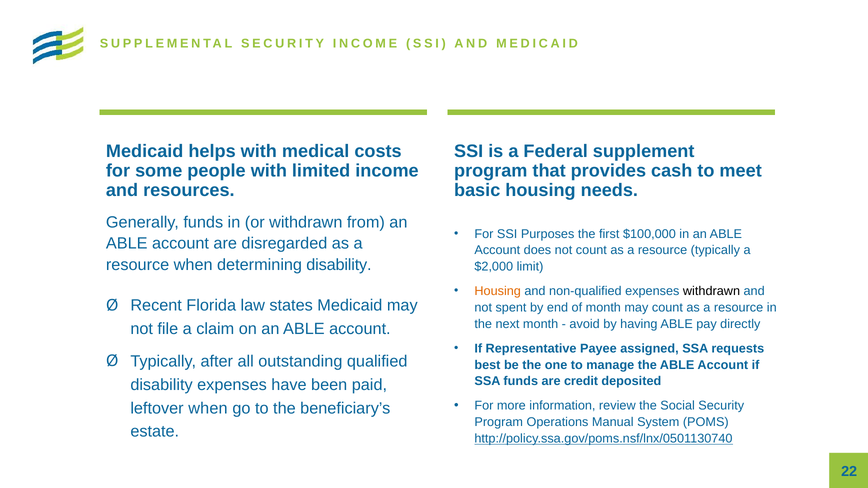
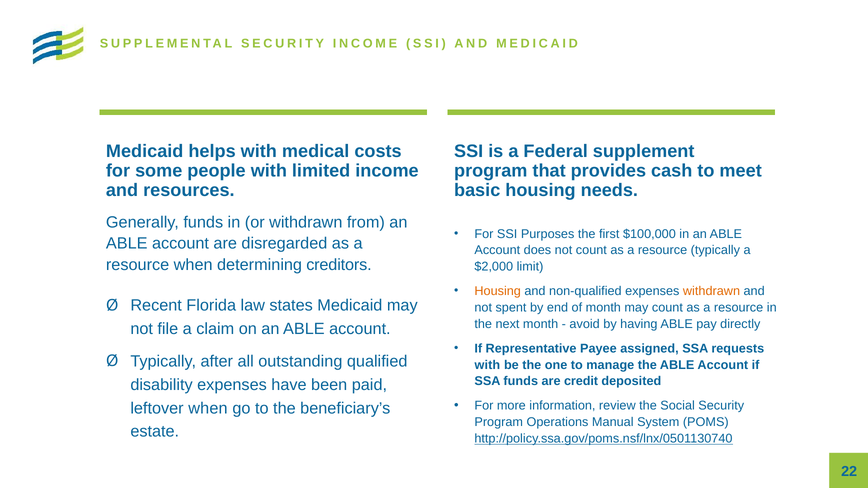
determining disability: disability -> creditors
withdrawn at (712, 291) colour: black -> orange
best at (487, 365): best -> with
